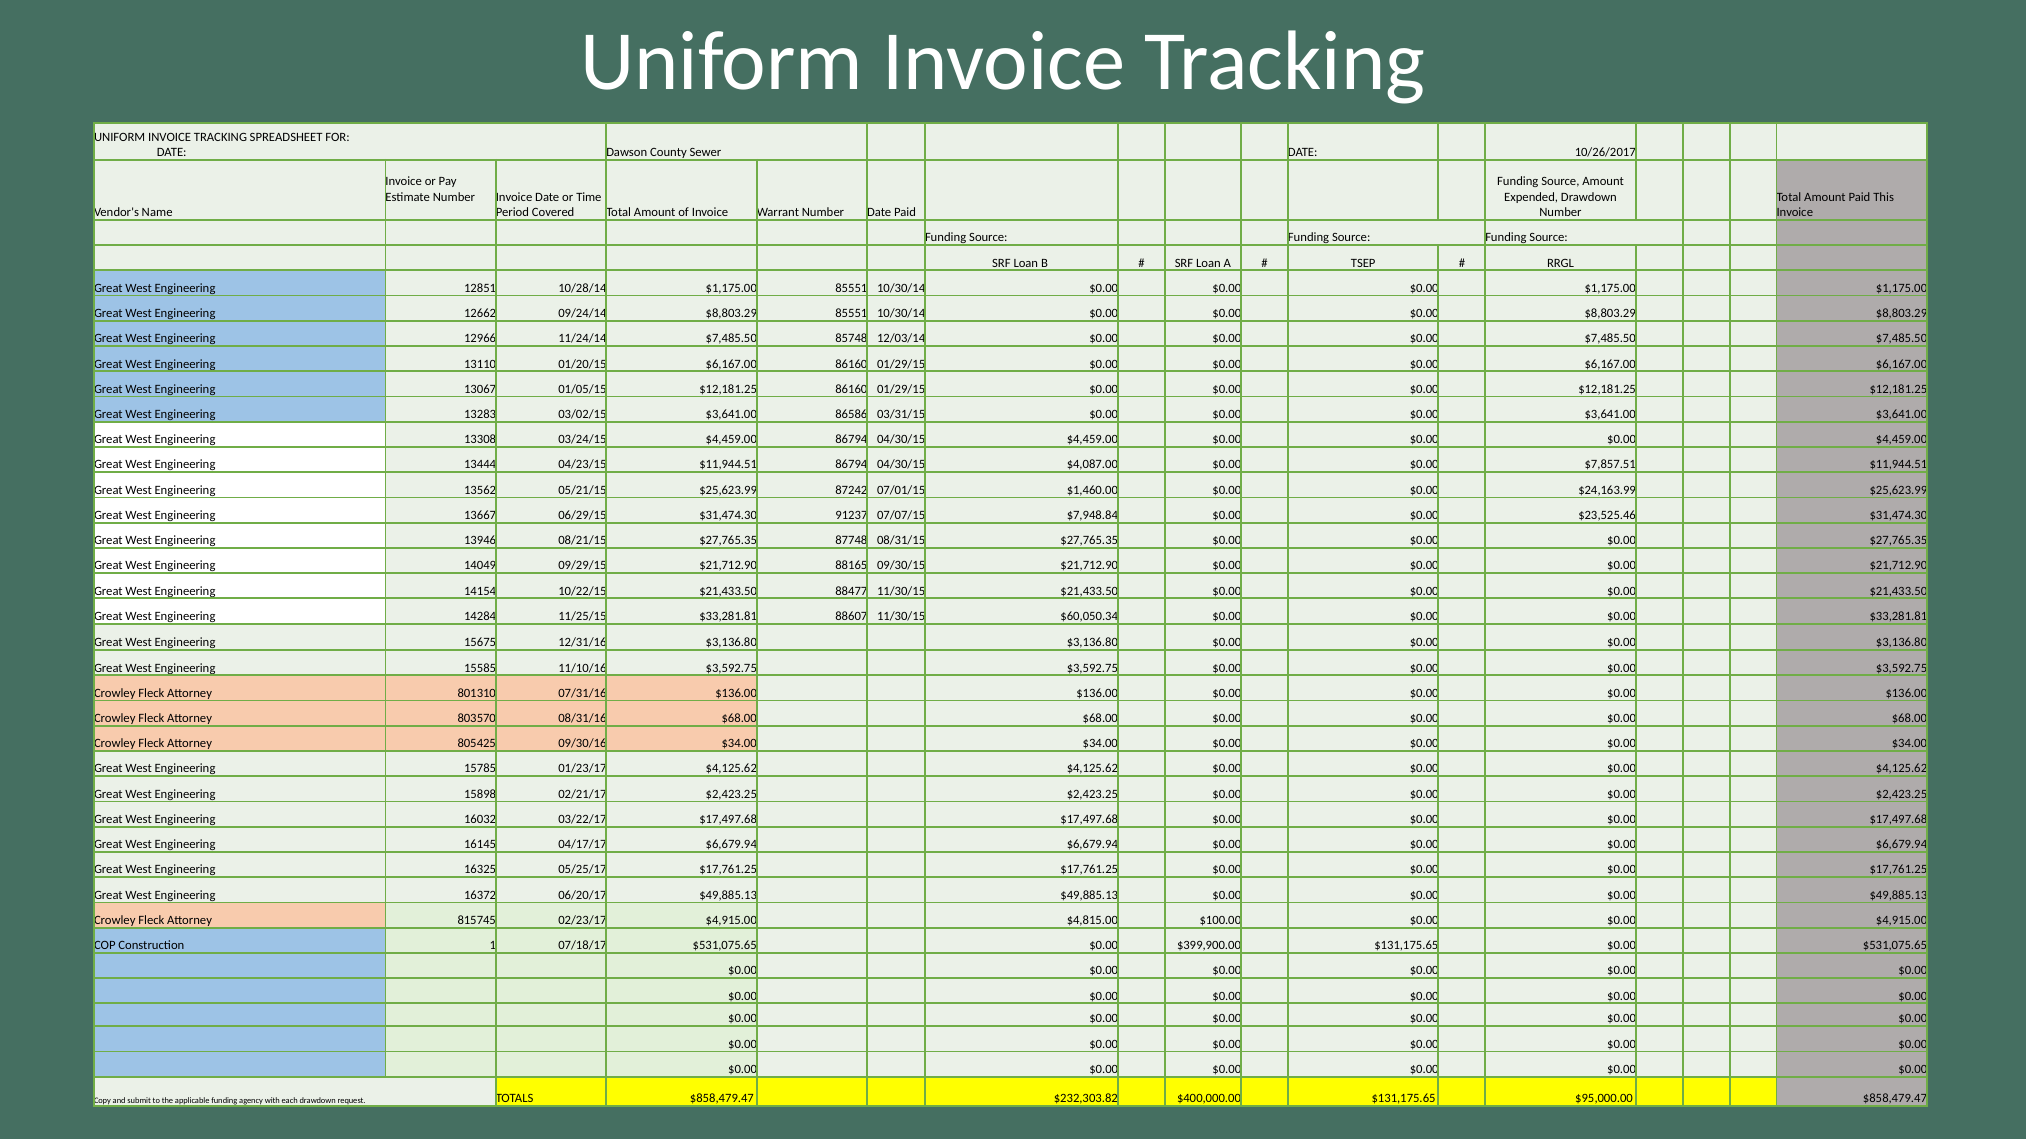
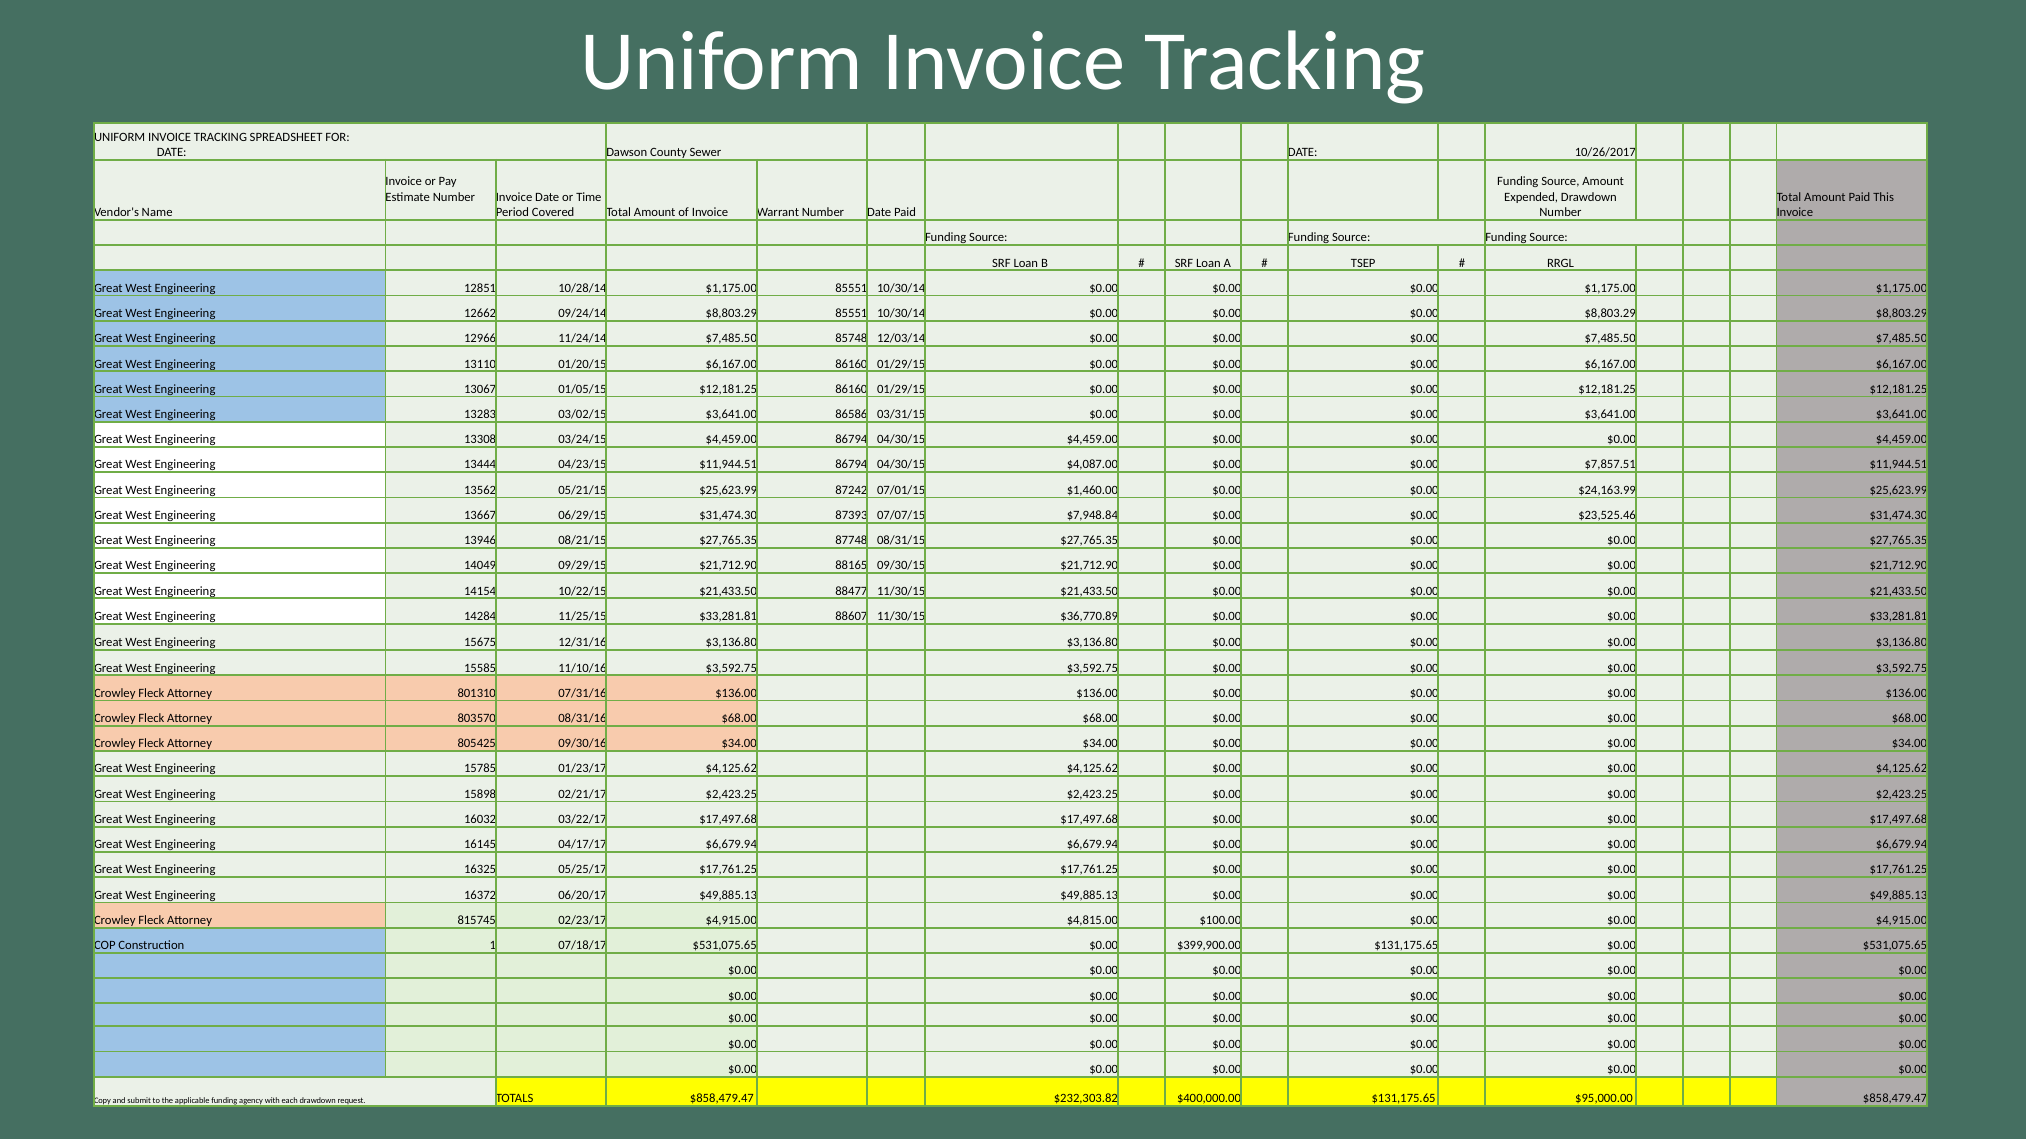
91237: 91237 -> 87393
$60,050.34: $60,050.34 -> $36,770.89
